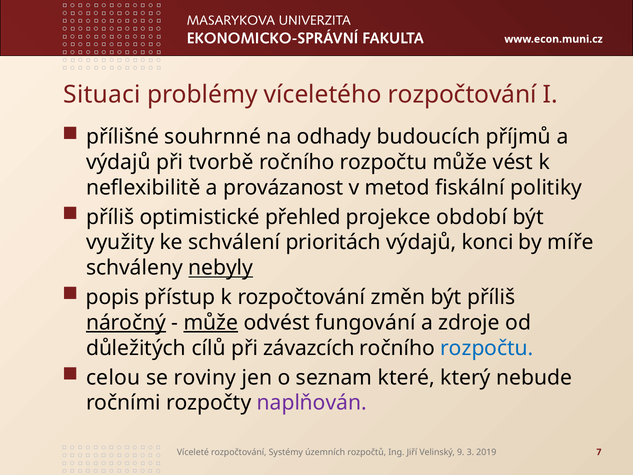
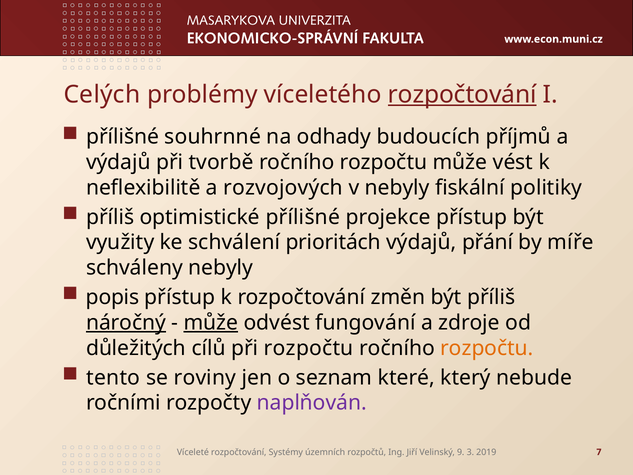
Situaci: Situaci -> Celých
rozpočtování at (462, 94) underline: none -> present
provázanost: provázanost -> rozvojových
v metod: metod -> nebyly
optimistické přehled: přehled -> přílišné
projekce období: období -> přístup
konci: konci -> přání
nebyly at (221, 268) underline: present -> none
při závazcích: závazcích -> rozpočtu
rozpočtu at (487, 348) colour: blue -> orange
celou: celou -> tento
